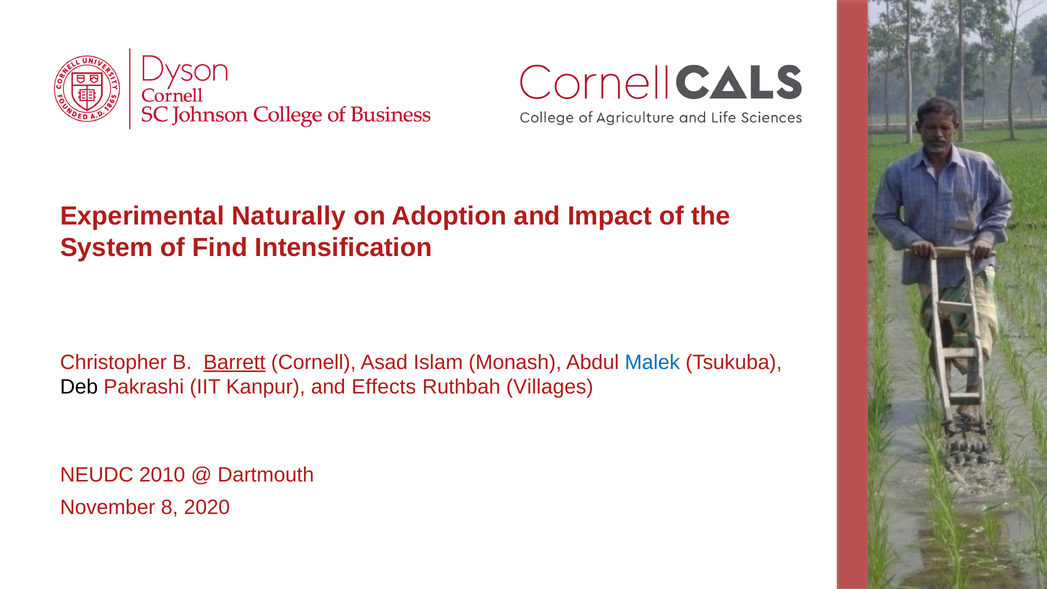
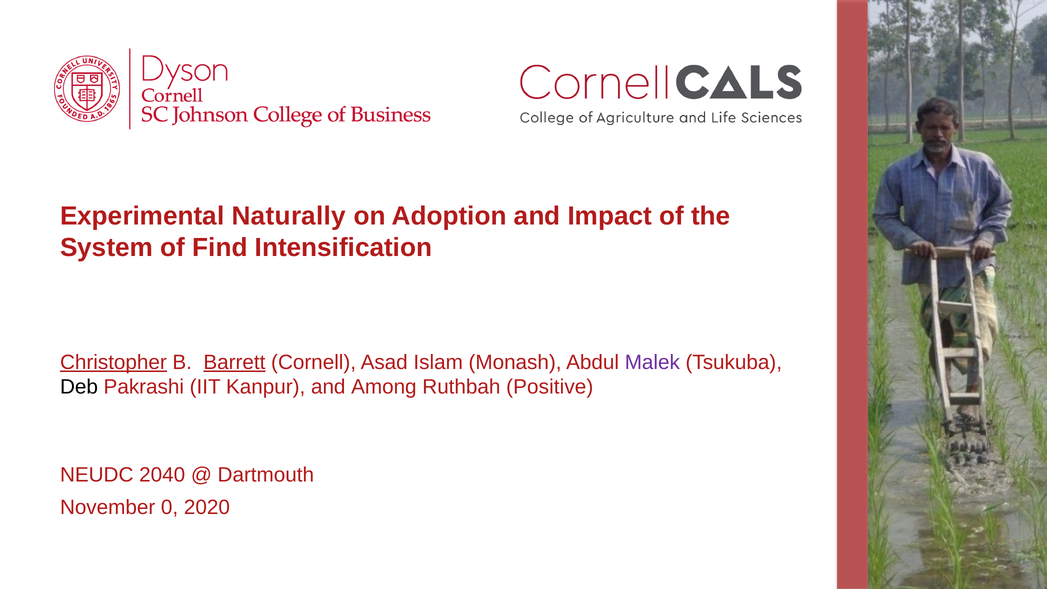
Christopher underline: none -> present
Malek colour: blue -> purple
Effects: Effects -> Among
Villages: Villages -> Positive
2010: 2010 -> 2040
8: 8 -> 0
